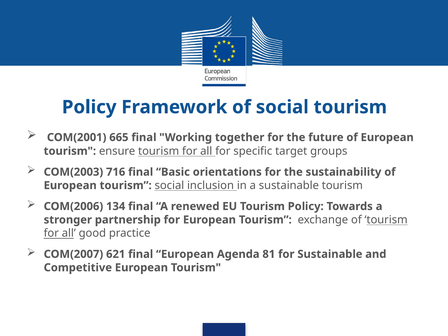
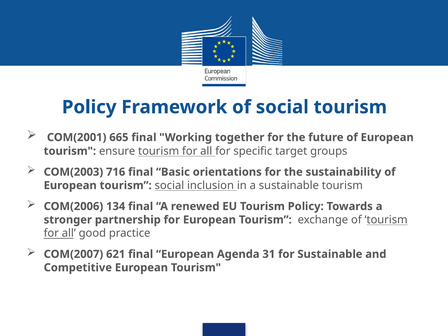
81: 81 -> 31
